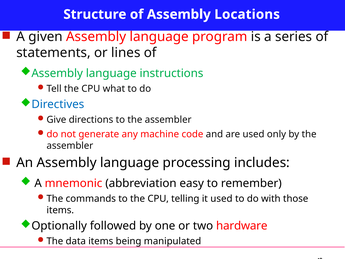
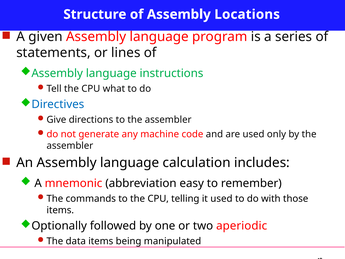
processing: processing -> calculation
hardware: hardware -> aperiodic
